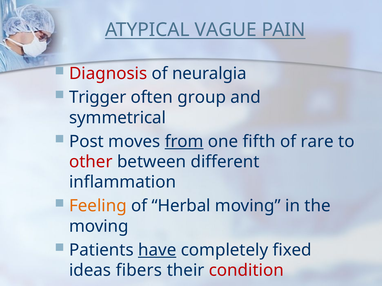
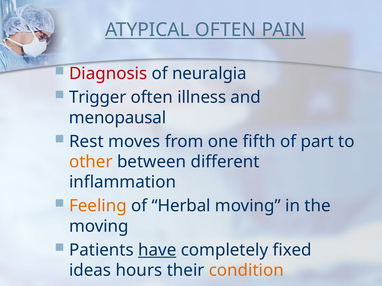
ATYPICAL VAGUE: VAGUE -> OFTEN
group: group -> illness
symmetrical: symmetrical -> menopausal
Post: Post -> Rest
from underline: present -> none
rare: rare -> part
other colour: red -> orange
fibers: fibers -> hours
condition colour: red -> orange
